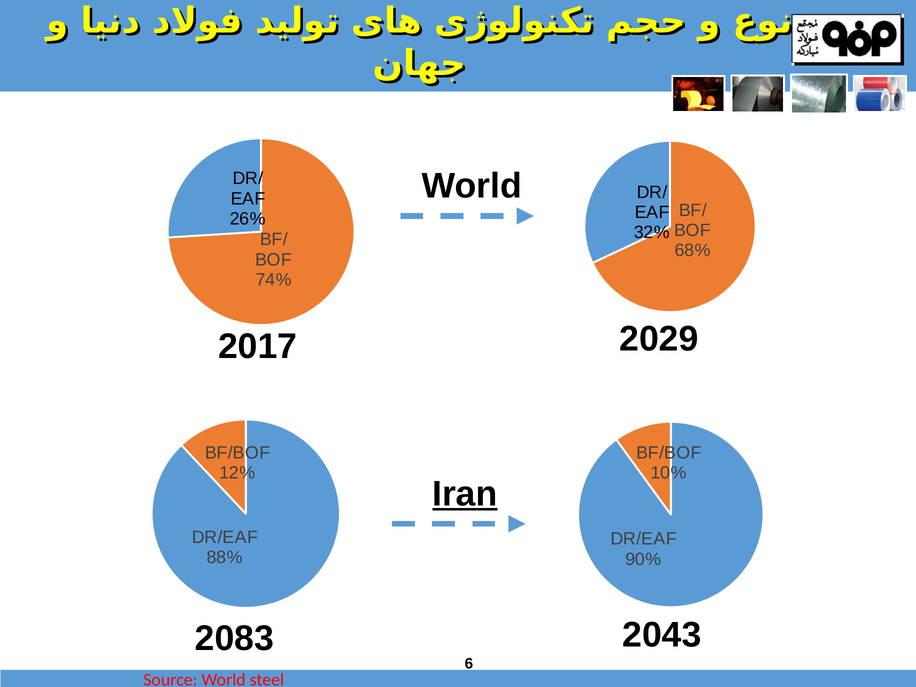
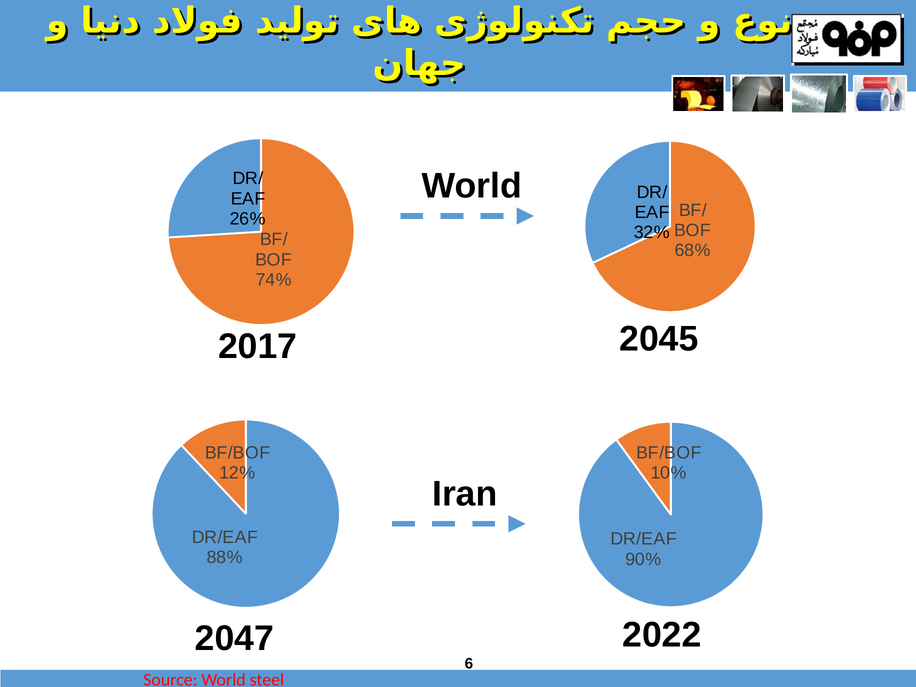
2029: 2029 -> 2045
Iran underline: present -> none
2043: 2043 -> 2022
2083: 2083 -> 2047
